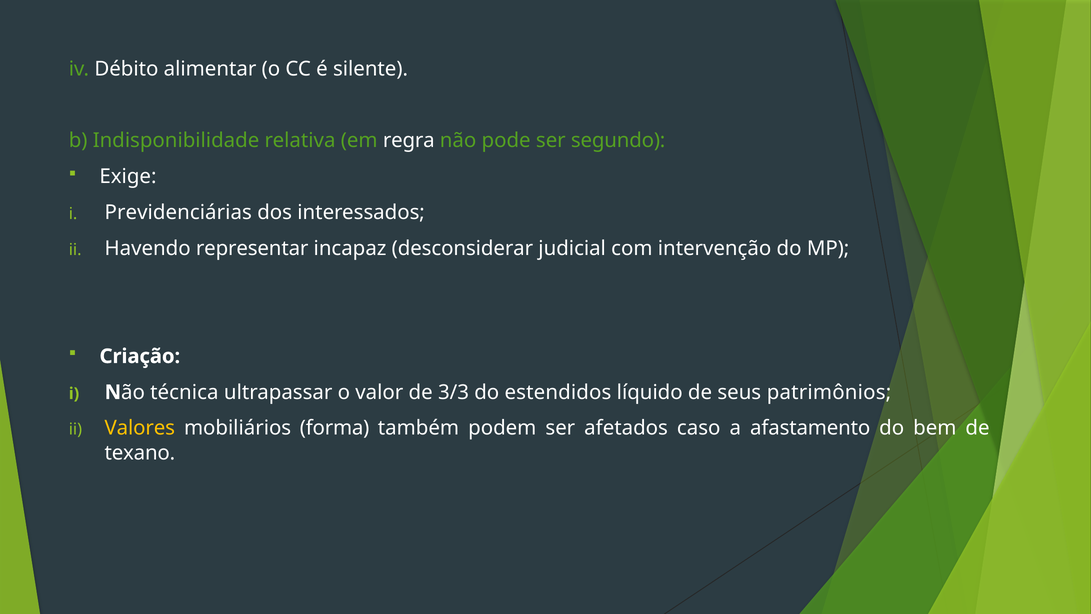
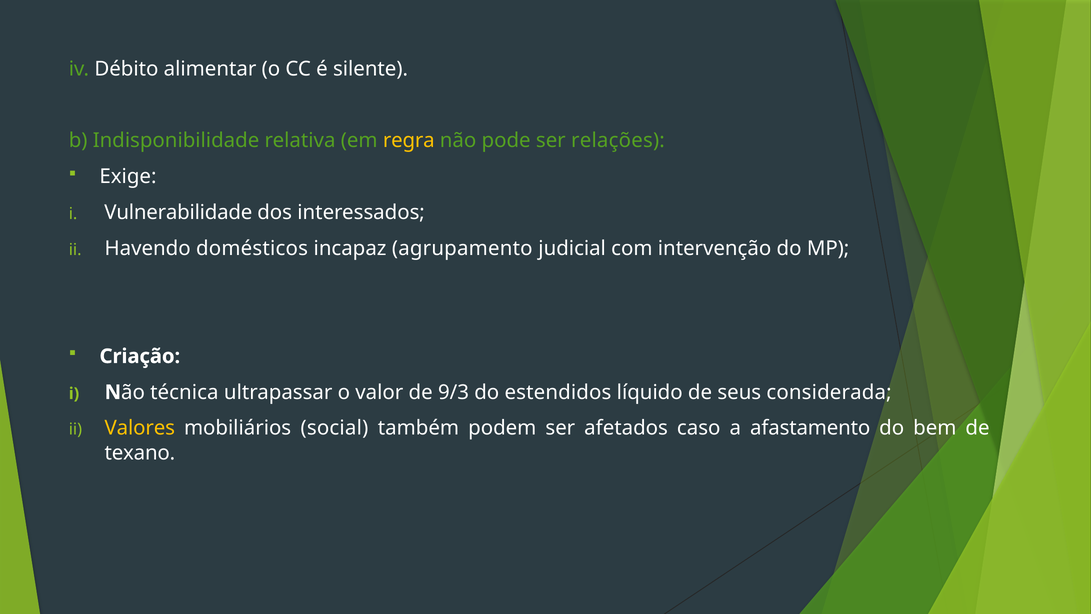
regra colour: white -> yellow
segundo: segundo -> relações
Previdenciárias: Previdenciárias -> Vulnerabilidade
representar: representar -> domésticos
desconsiderar: desconsiderar -> agrupamento
3/3: 3/3 -> 9/3
patrimônios: patrimônios -> considerada
forma: forma -> social
